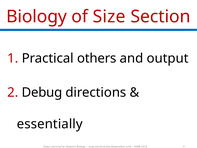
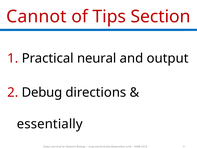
Biology at (37, 17): Biology -> Cannot
Size: Size -> Tips
others: others -> neural
